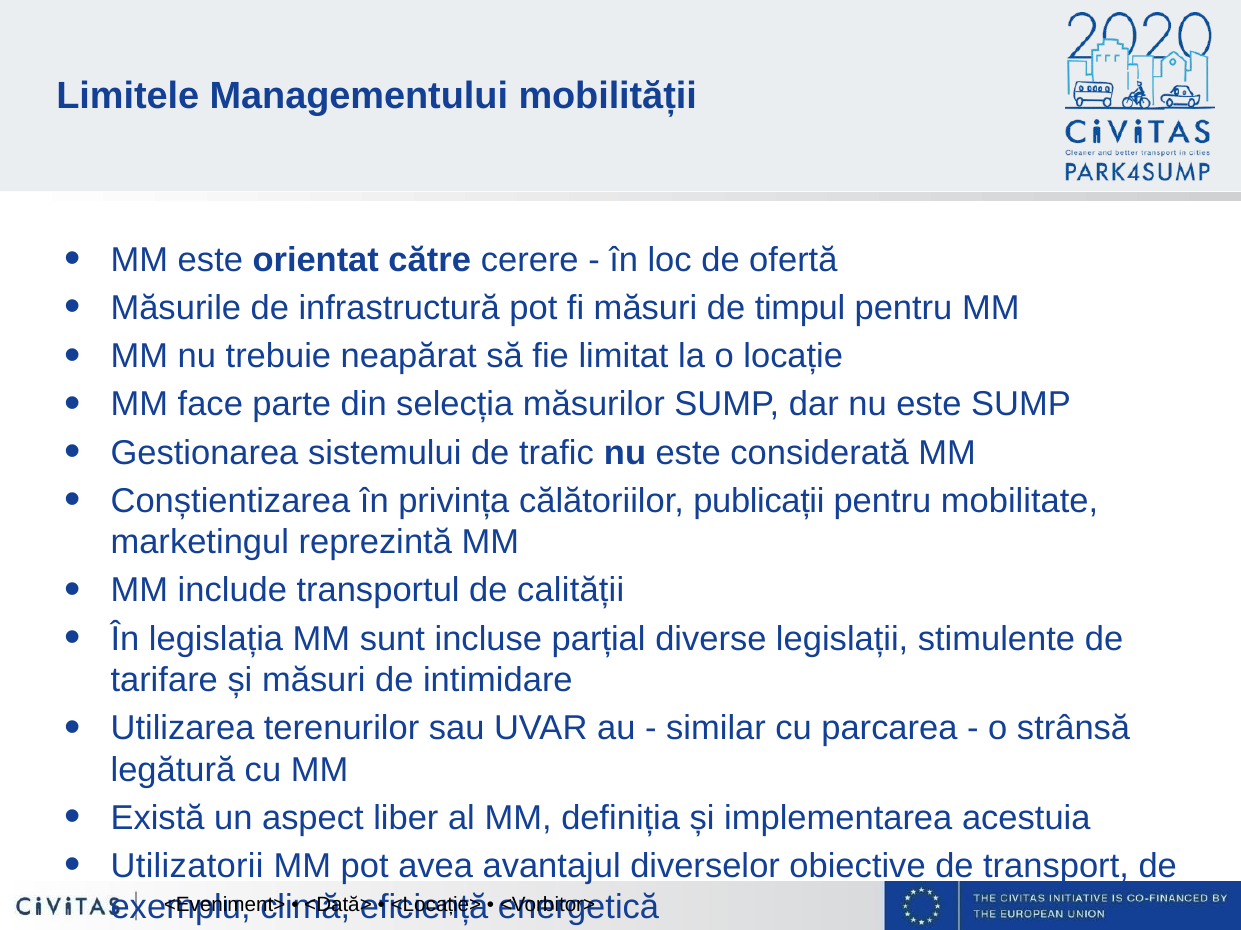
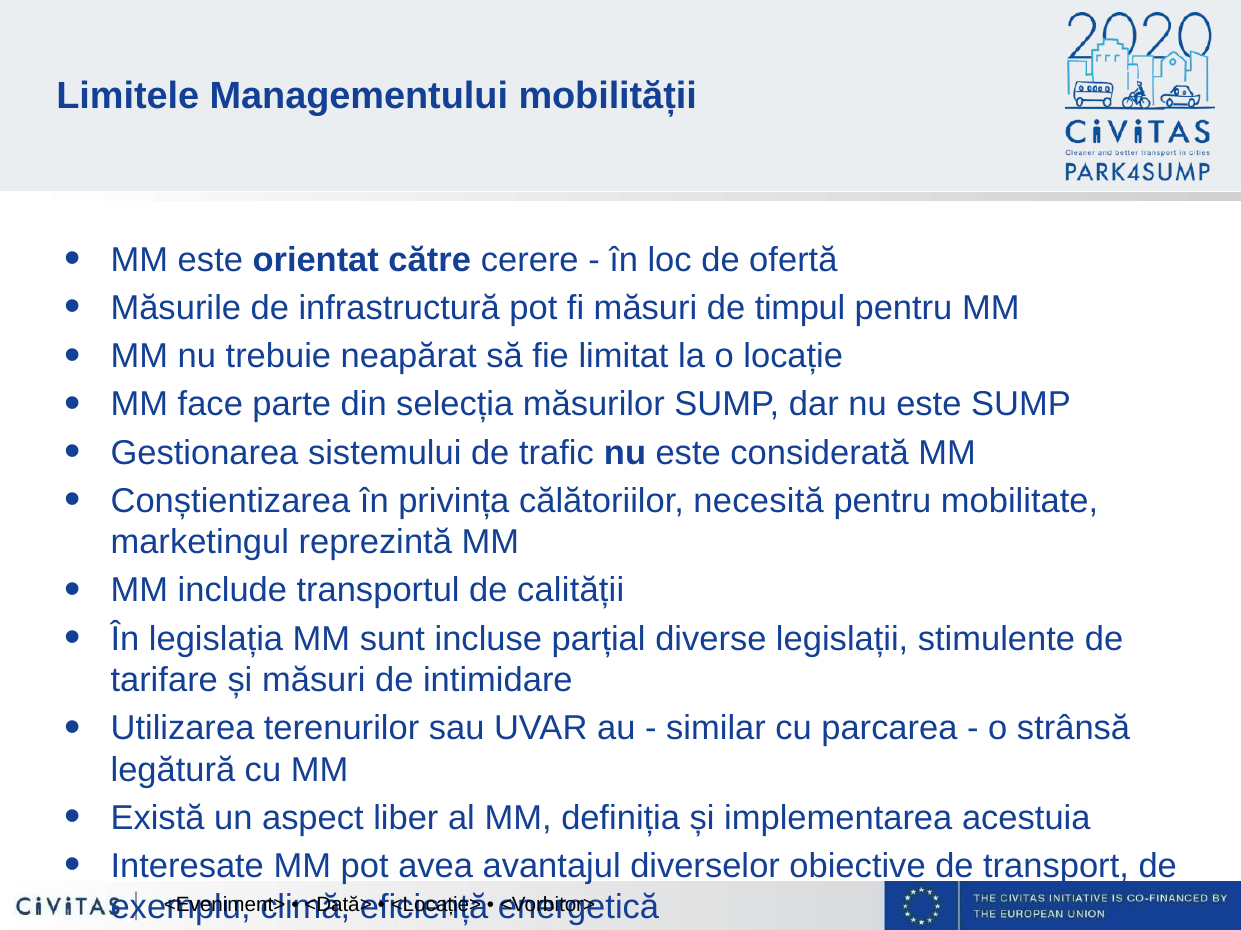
publicații: publicații -> necesită
Utilizatorii: Utilizatorii -> Interesate
